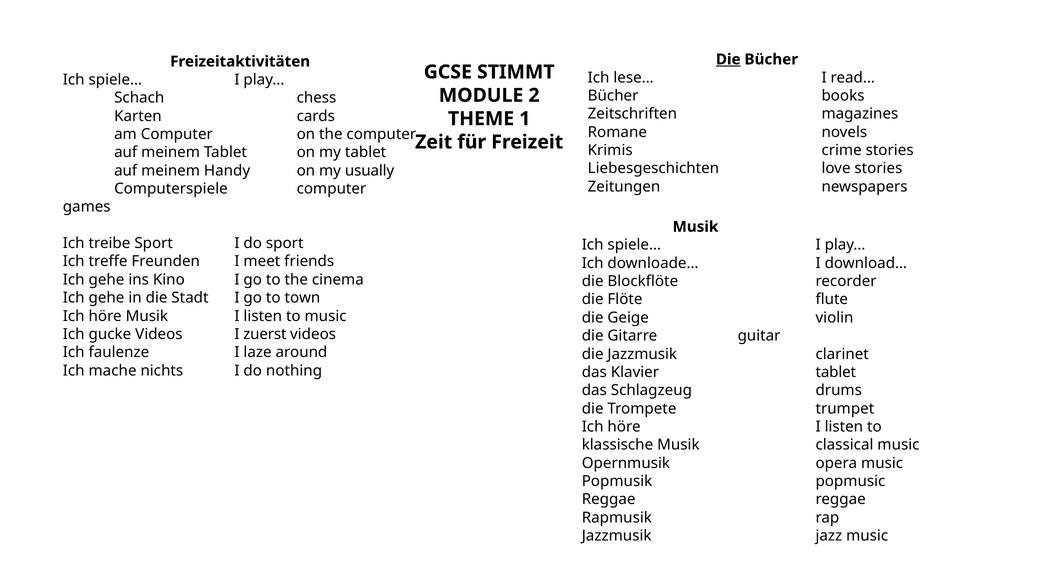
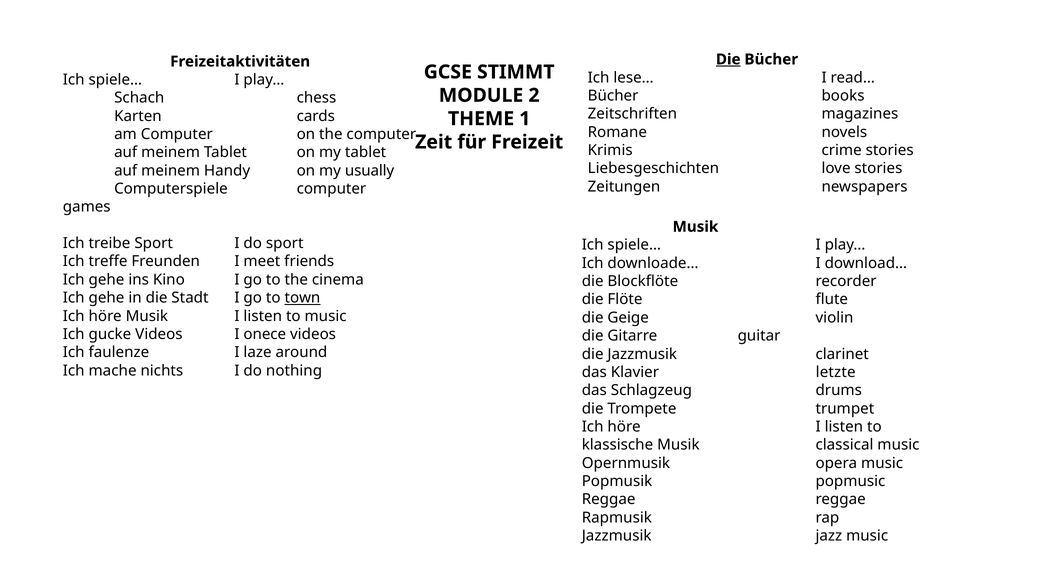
town underline: none -> present
zuerst: zuerst -> onece
Klavier tablet: tablet -> letzte
